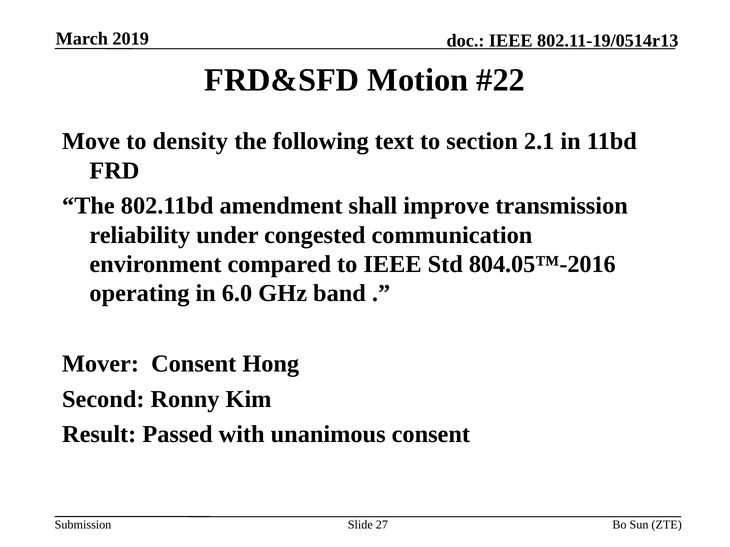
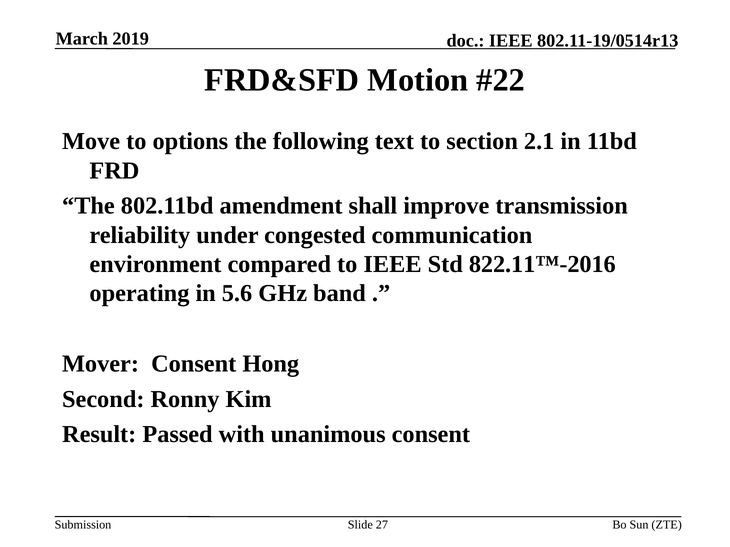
density: density -> options
804.05™-2016: 804.05™-2016 -> 822.11™-2016
6.0: 6.0 -> 5.6
